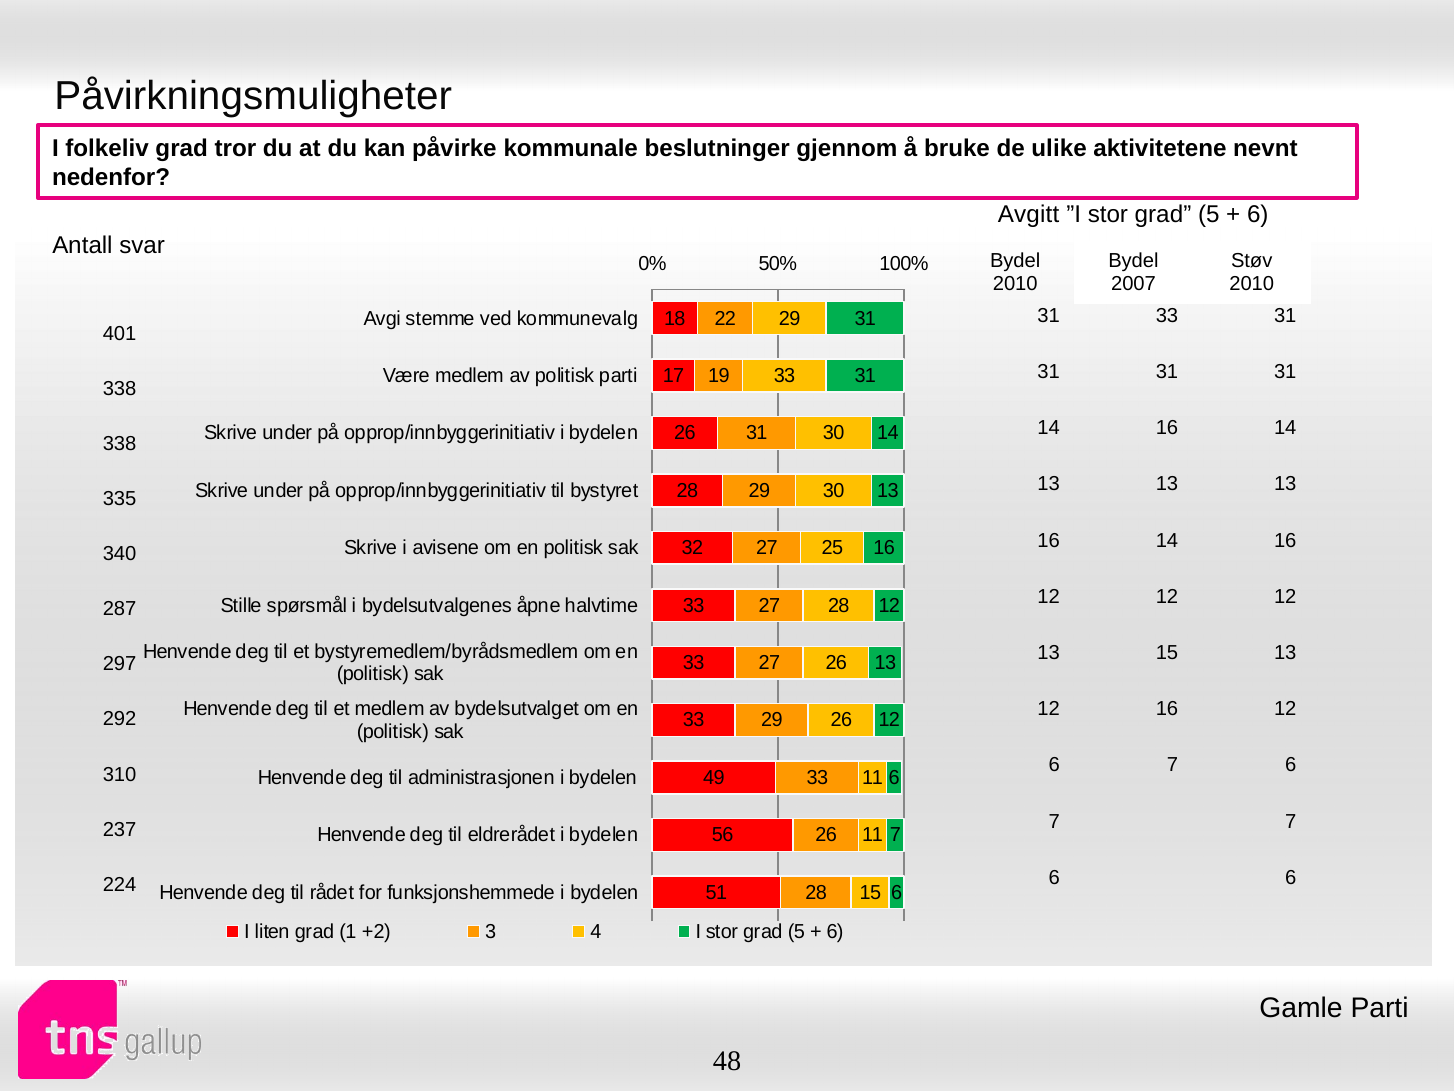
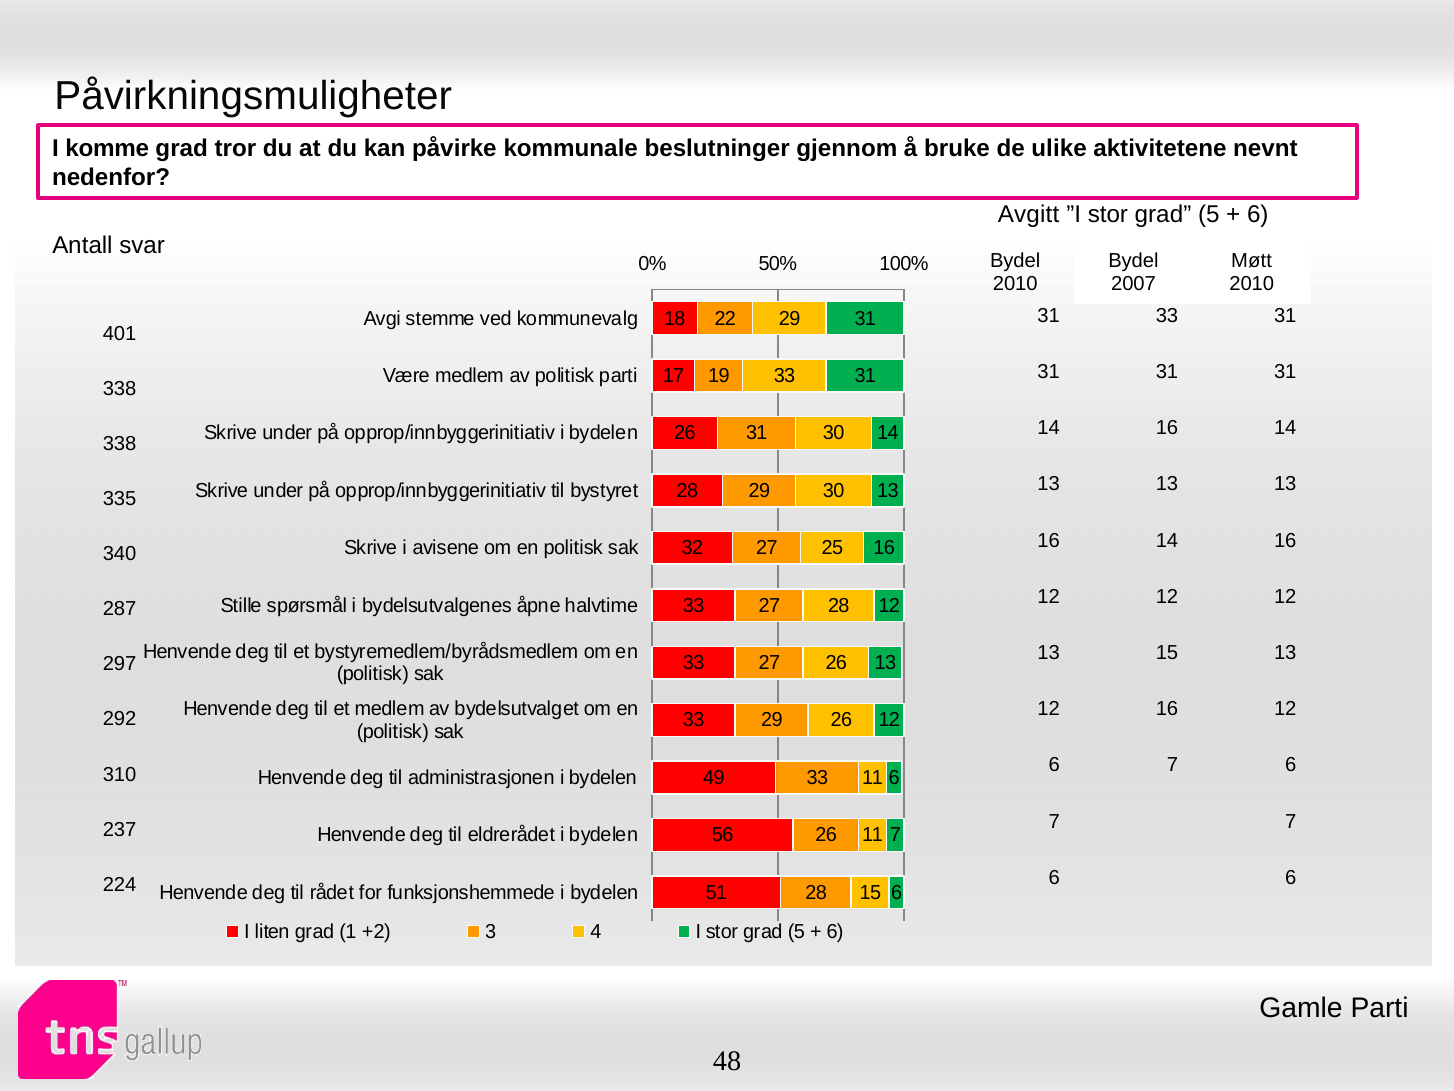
folkeliv: folkeliv -> komme
Støv: Støv -> Møtt
